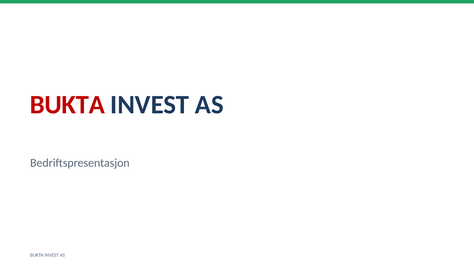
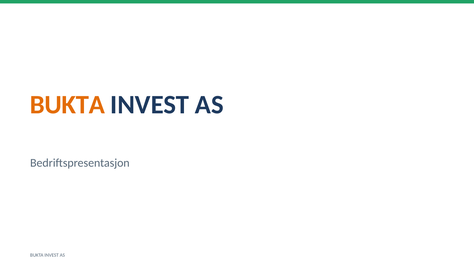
BUKTA at (67, 105) colour: red -> orange
